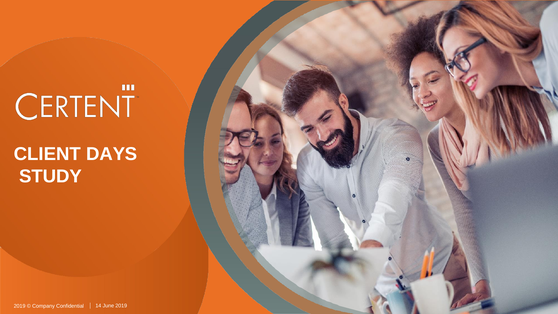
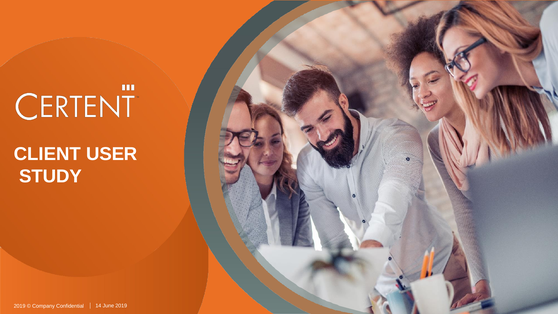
DAYS: DAYS -> USER
